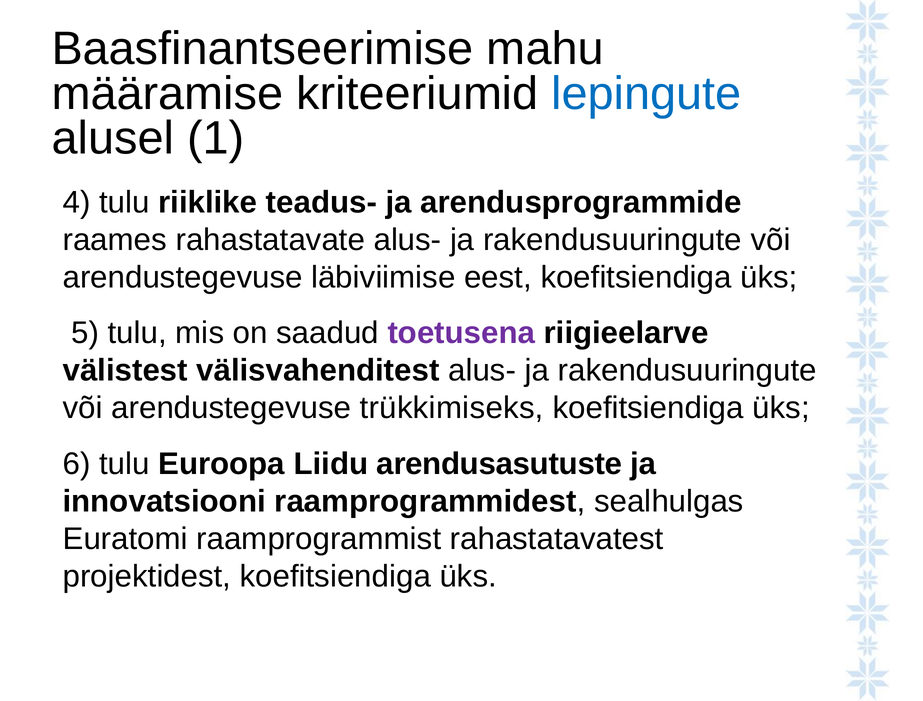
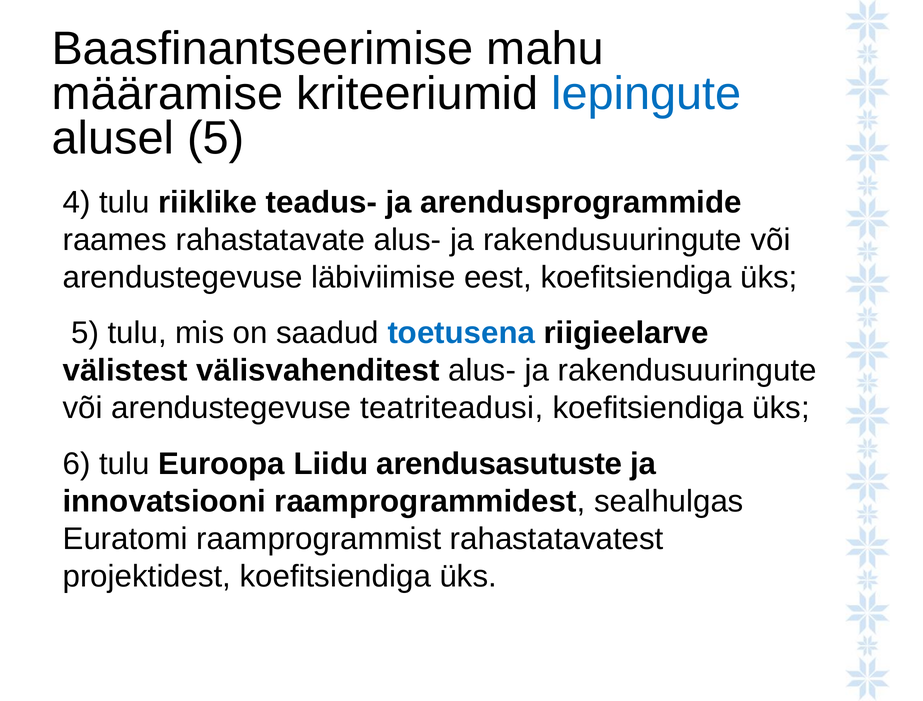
alusel 1: 1 -> 5
toetusena colour: purple -> blue
trükkimiseks: trükkimiseks -> teatriteadusi
